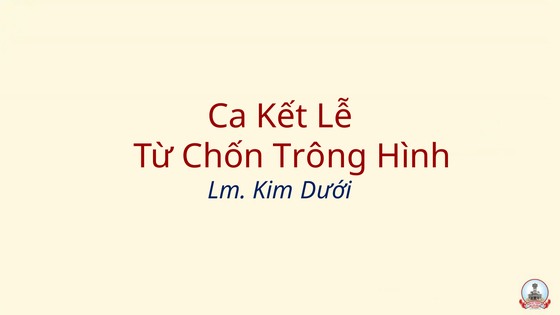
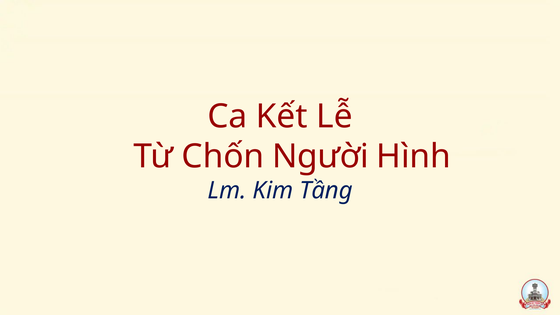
Trông: Trông -> Người
Dưới: Dưới -> Tầng
